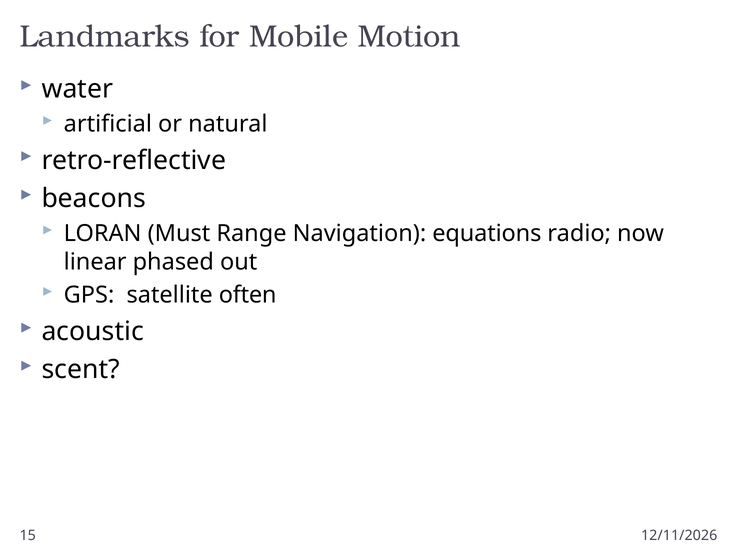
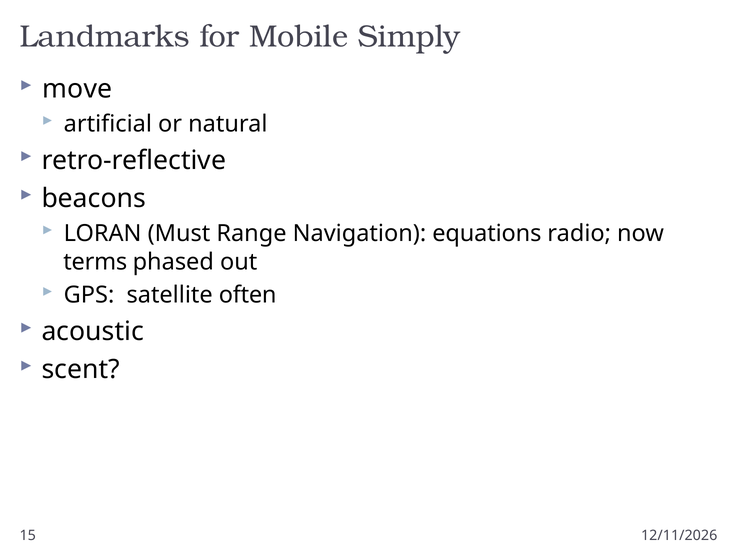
Motion: Motion -> Simply
water: water -> move
linear: linear -> terms
